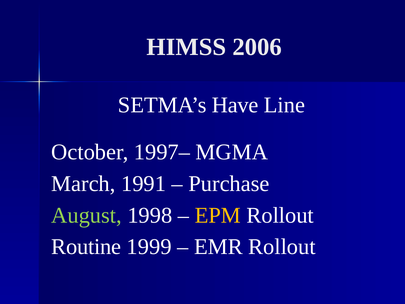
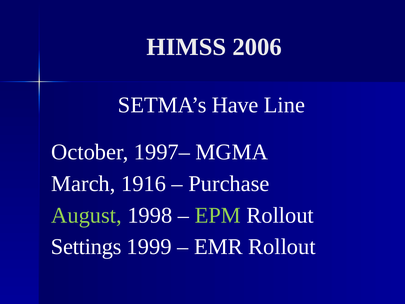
1991: 1991 -> 1916
EPM colour: yellow -> light green
Routine: Routine -> Settings
